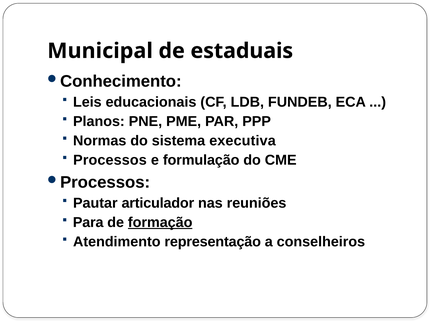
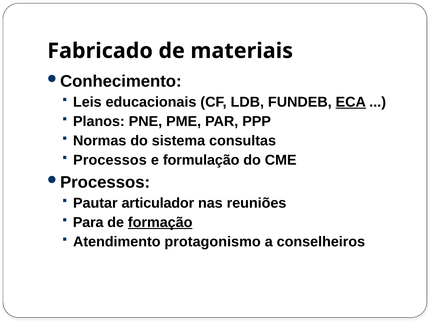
Municipal: Municipal -> Fabricado
estaduais: estaduais -> materiais
ECA underline: none -> present
executiva: executiva -> consultas
representação: representação -> protagonismo
